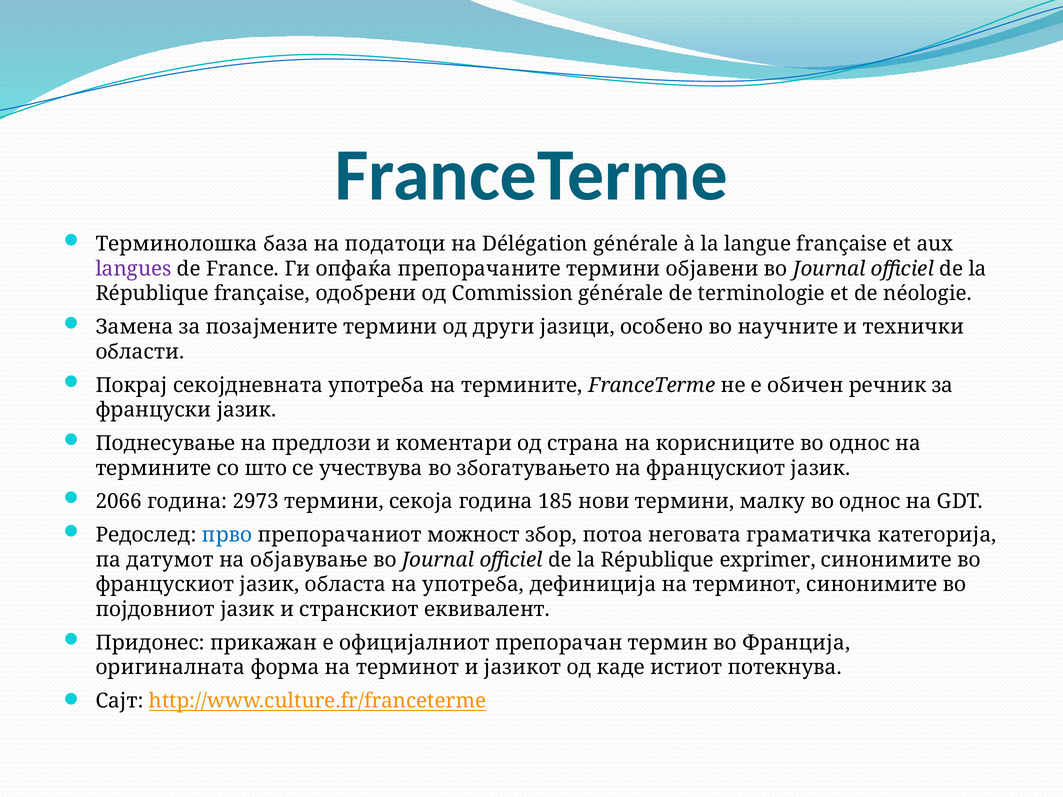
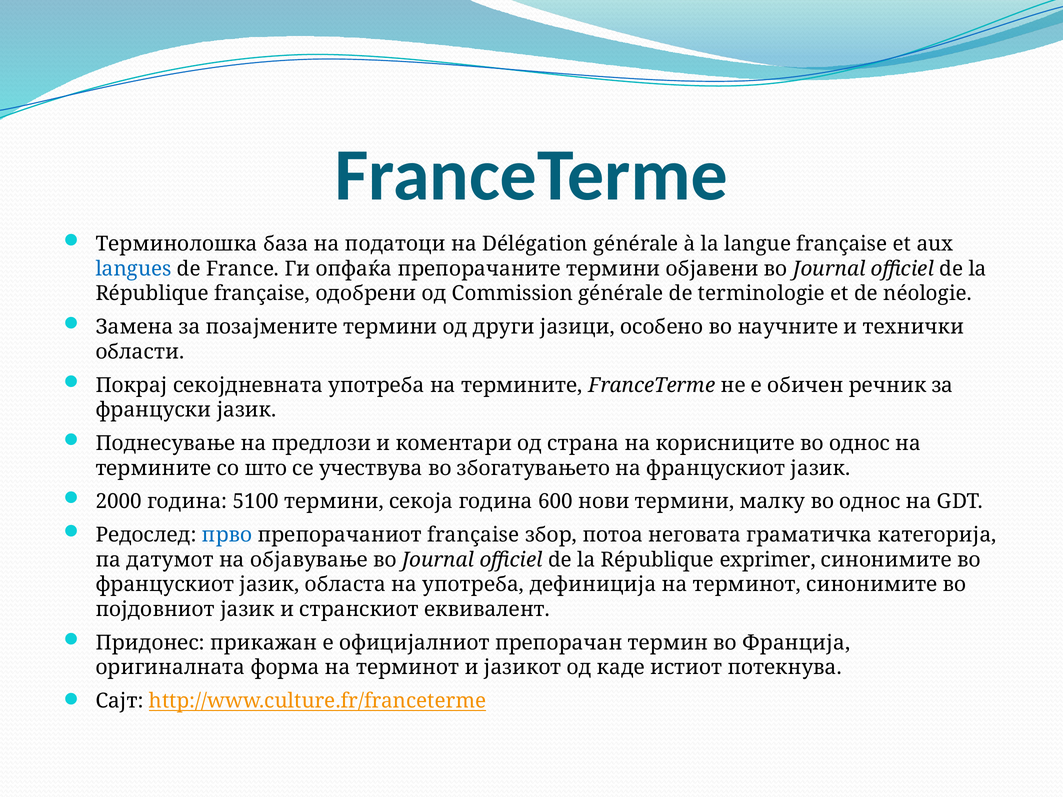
langues colour: purple -> blue
2066: 2066 -> 2000
2973: 2973 -> 5100
185: 185 -> 600
препорачаниот можност: можност -> française
